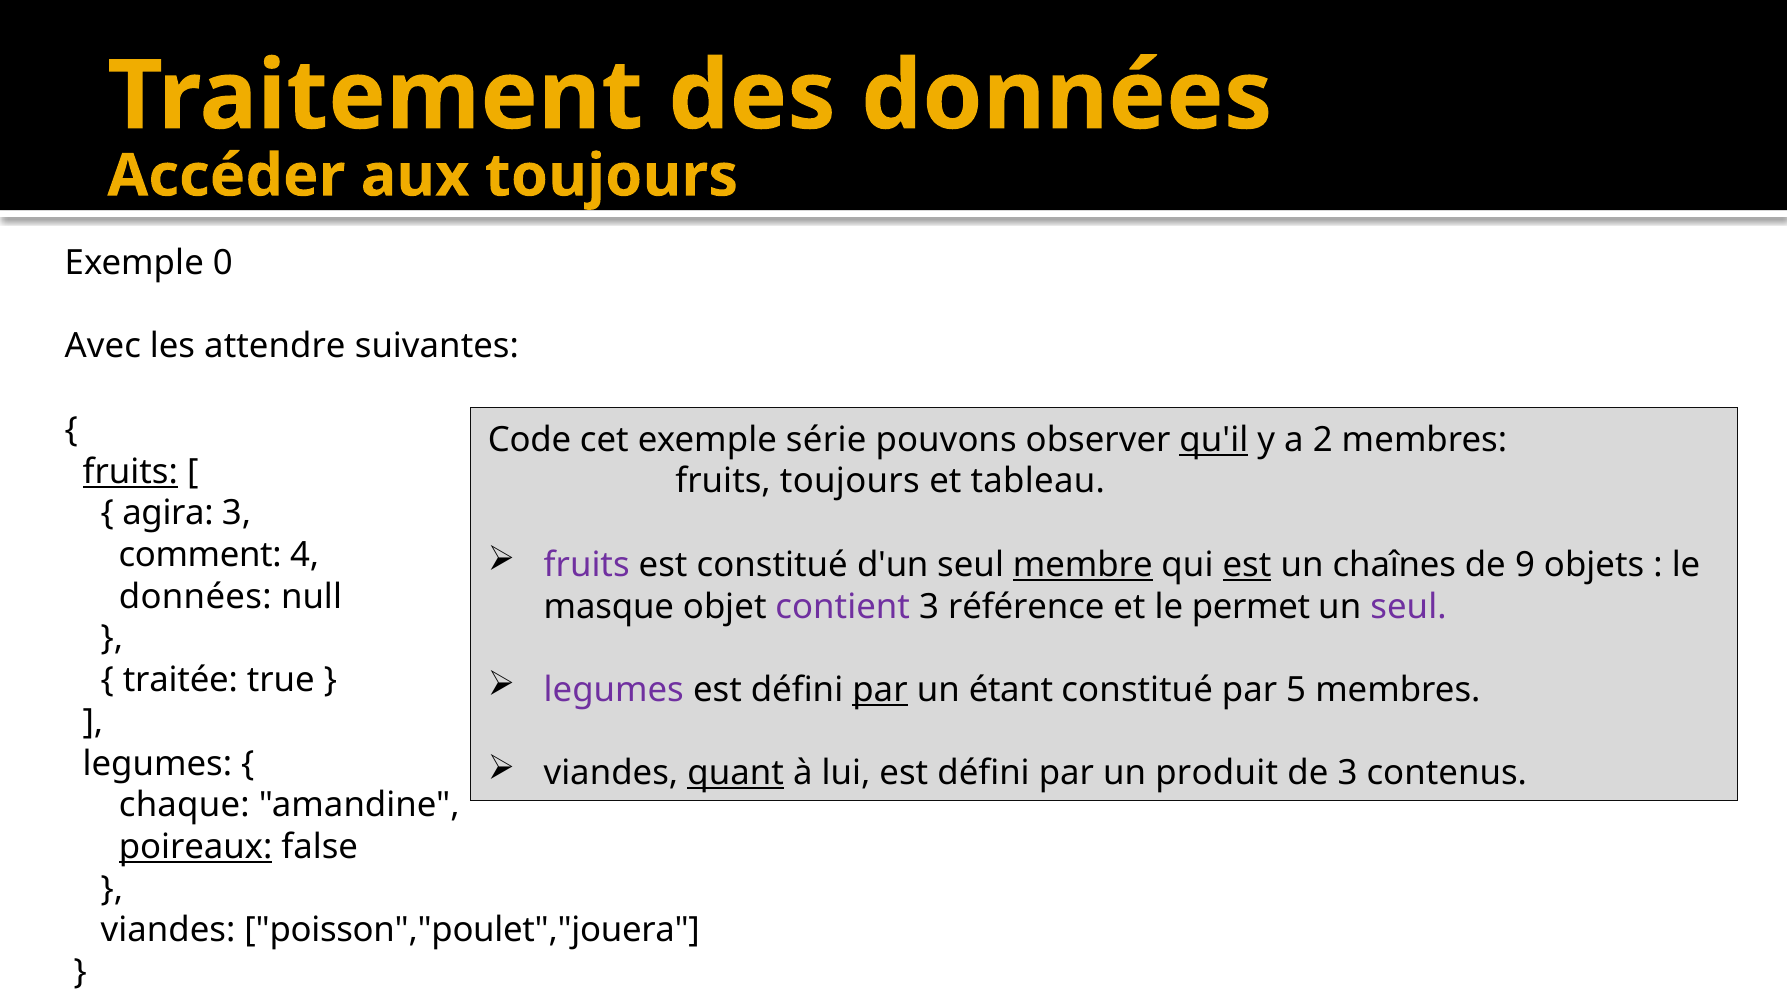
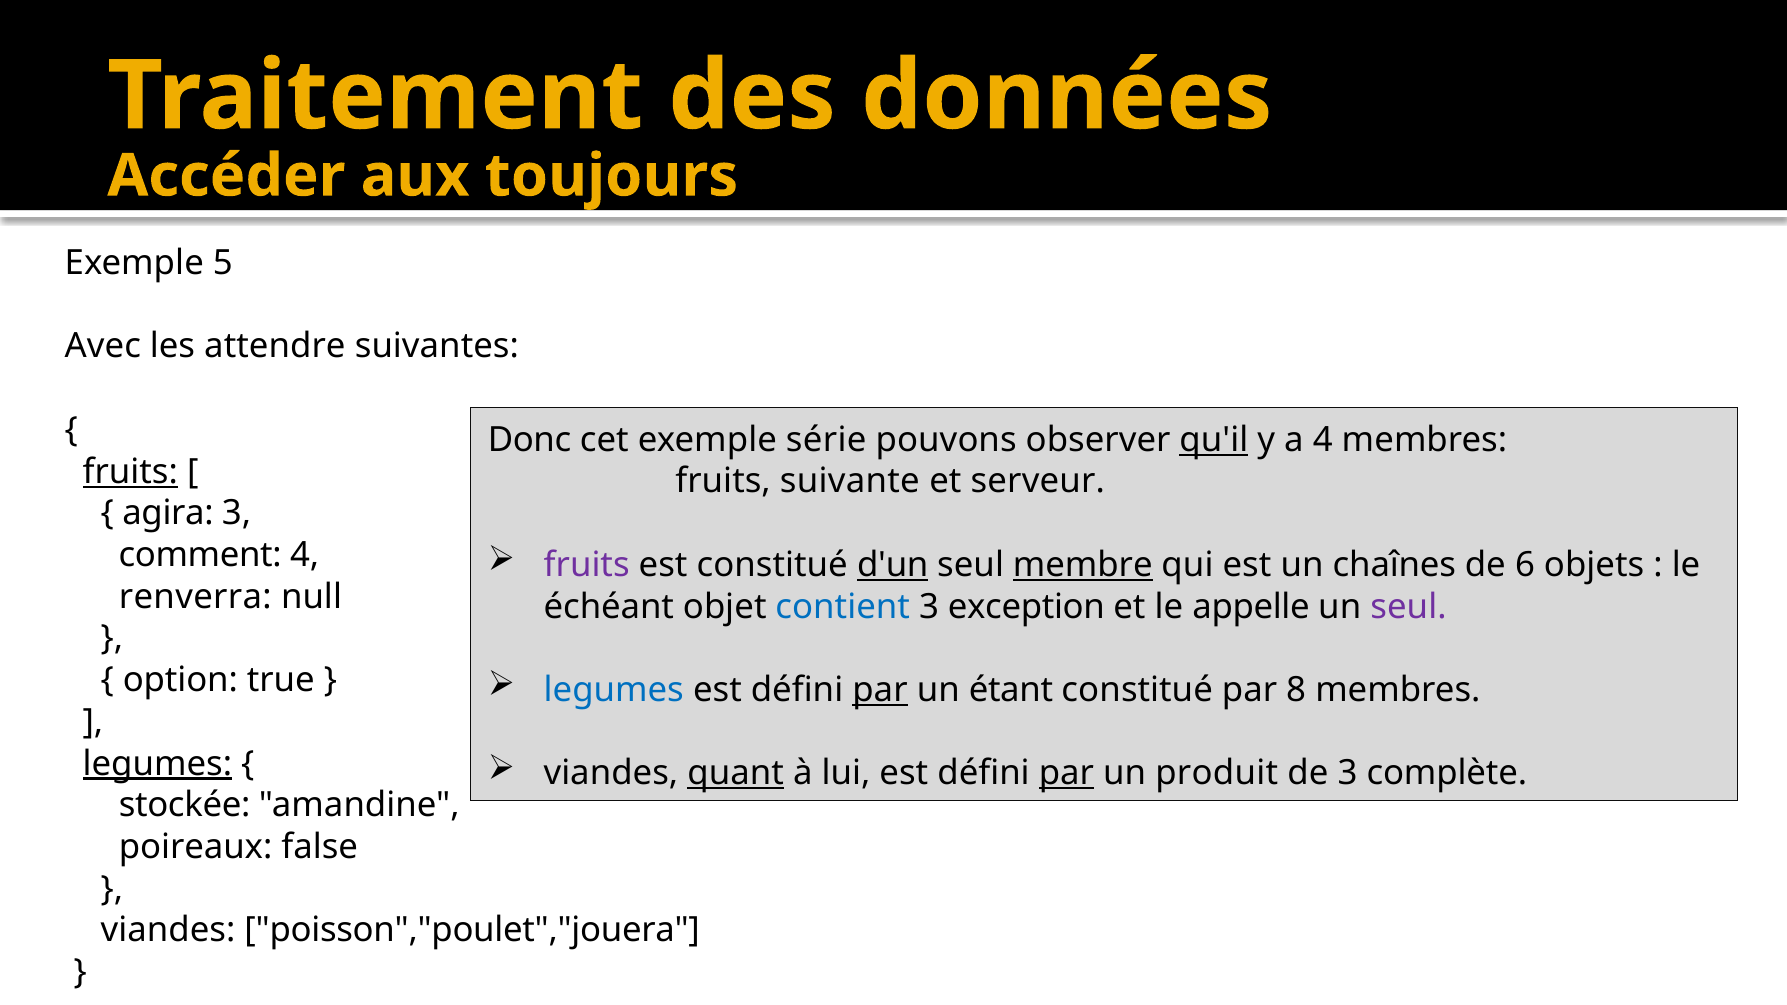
0: 0 -> 5
Code: Code -> Donc
a 2: 2 -> 4
fruits toujours: toujours -> suivante
tableau: tableau -> serveur
d'un underline: none -> present
est at (1247, 565) underline: present -> none
9: 9 -> 6
données at (195, 597): données -> renverra
masque: masque -> échéant
contient colour: purple -> blue
référence: référence -> exception
permet: permet -> appelle
traitée: traitée -> option
legumes at (614, 690) colour: purple -> blue
5: 5 -> 8
legumes at (157, 764) underline: none -> present
par at (1066, 774) underline: none -> present
contenus: contenus -> complète
chaque: chaque -> stockée
poireaux underline: present -> none
